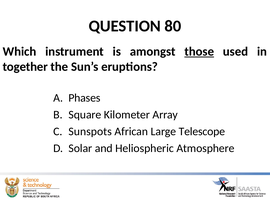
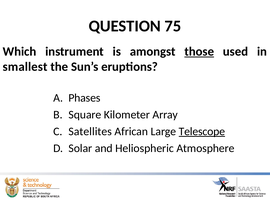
80: 80 -> 75
together: together -> smallest
Sunspots: Sunspots -> Satellites
Telescope underline: none -> present
